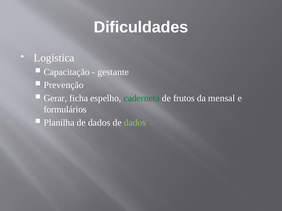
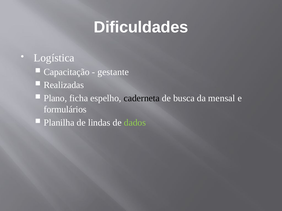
Prevenção: Prevenção -> Realizadas
Gerar: Gerar -> Plano
caderneta colour: green -> black
frutos: frutos -> busca
Planilha de dados: dados -> lindas
